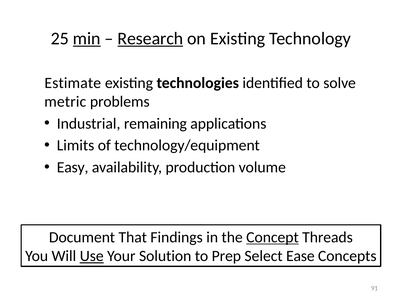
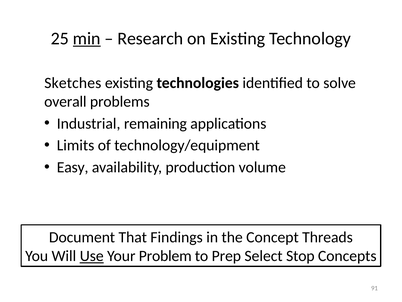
Research underline: present -> none
Estimate: Estimate -> Sketches
metric: metric -> overall
Concept underline: present -> none
Solution: Solution -> Problem
Ease: Ease -> Stop
